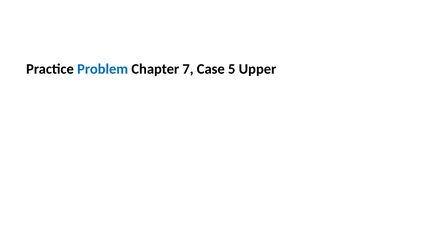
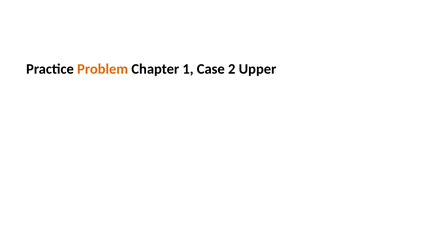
Problem colour: blue -> orange
7: 7 -> 1
5: 5 -> 2
